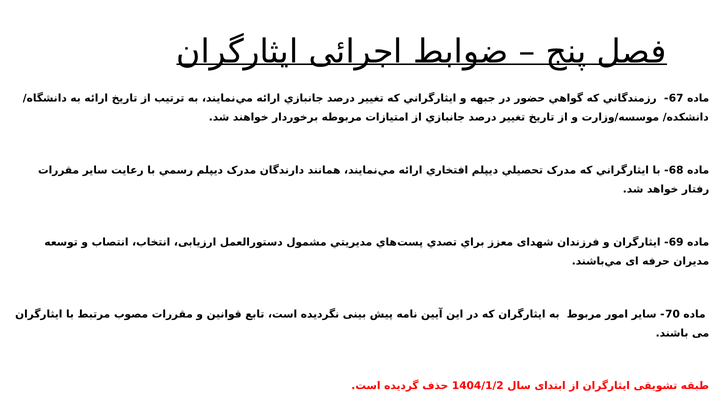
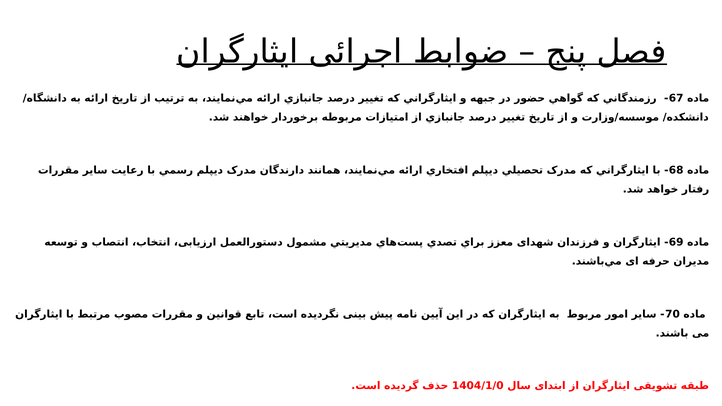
1404/1/2: 1404/1/2 -> 1404/1/0
